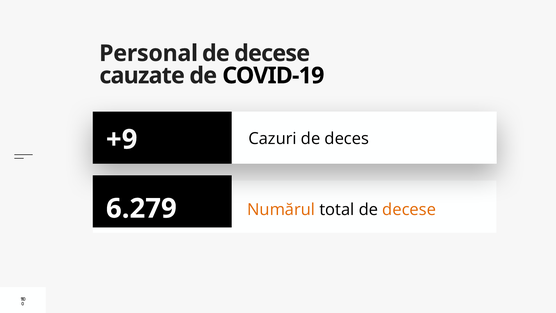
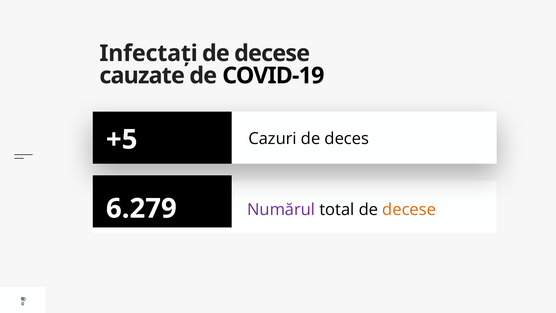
Personal: Personal -> Infectați
+9: +9 -> +5
Numărul colour: orange -> purple
